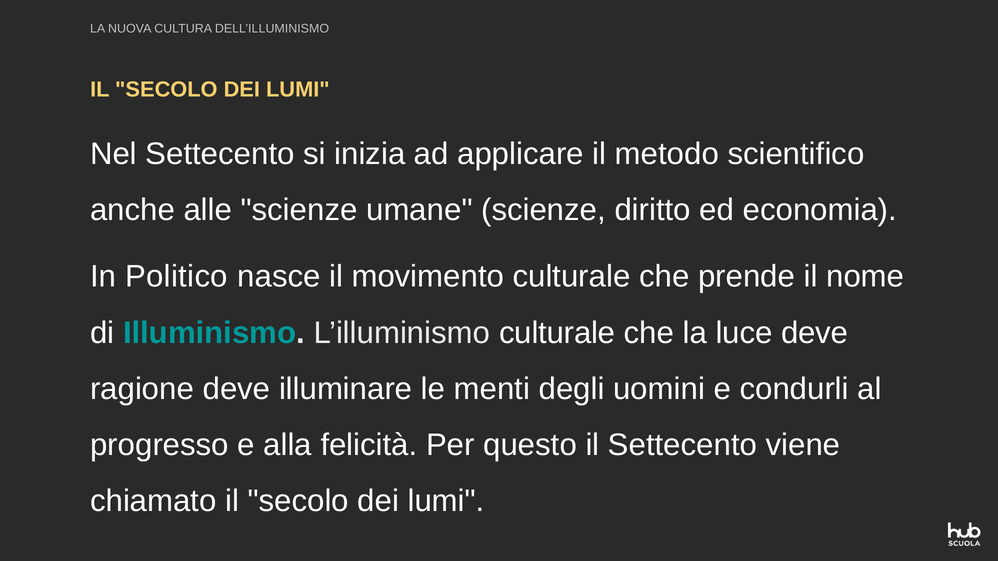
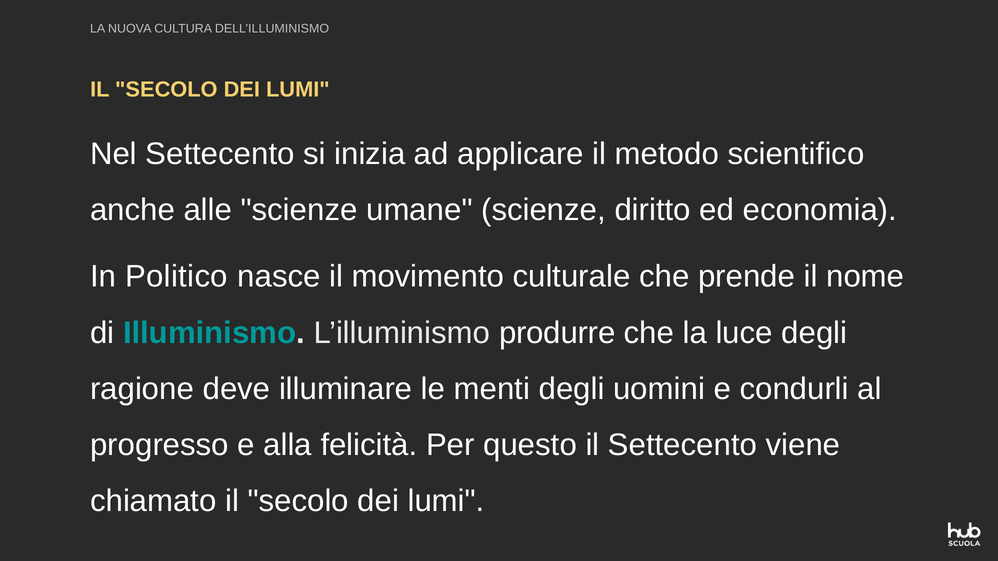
L’illuminismo culturale: culturale -> produrre
luce deve: deve -> degli
